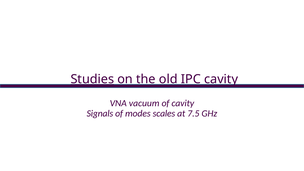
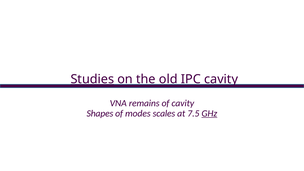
vacuum: vacuum -> remains
Signals: Signals -> Shapes
GHz underline: none -> present
